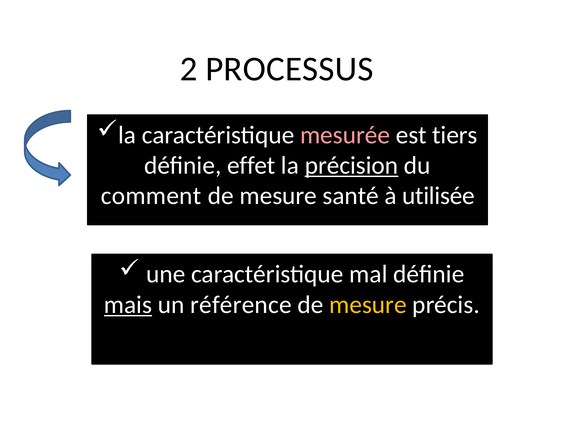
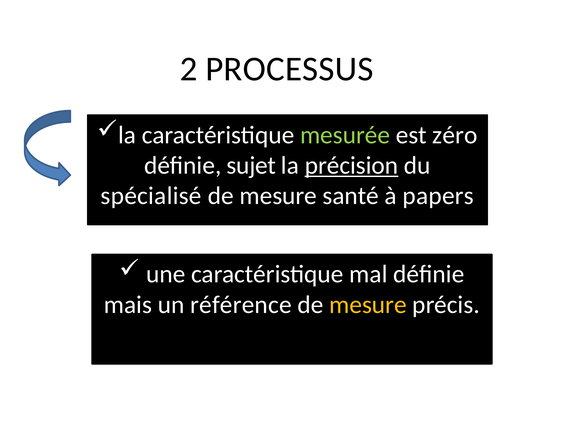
mesurée colour: pink -> light green
tiers: tiers -> zéro
effet: effet -> sujet
comment: comment -> spécialisé
utilisée: utilisée -> papers
mais underline: present -> none
